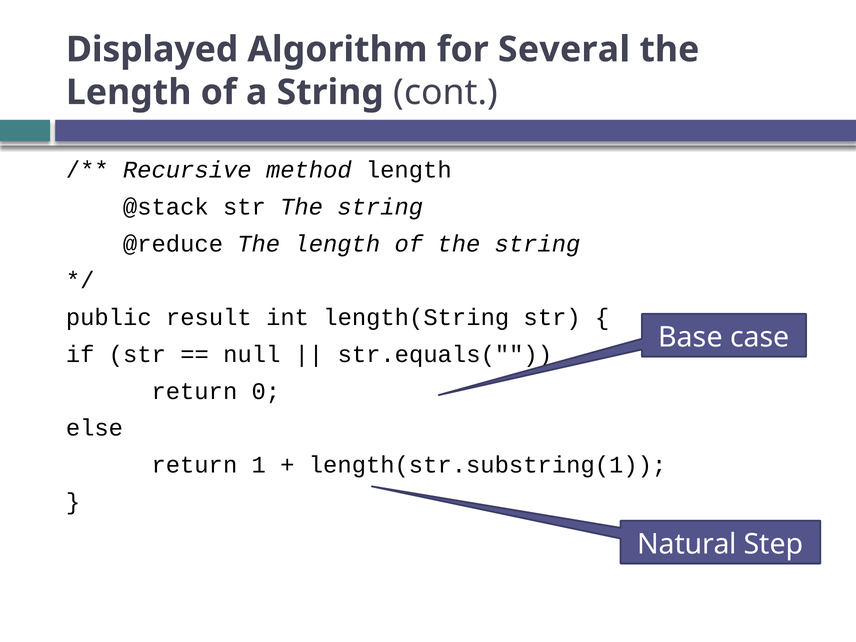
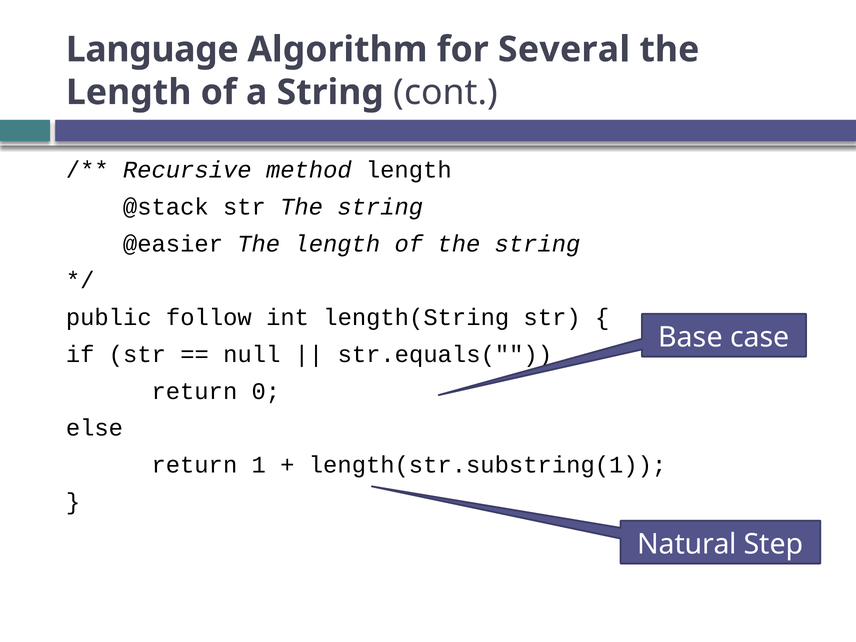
Displayed: Displayed -> Language
@reduce: @reduce -> @easier
result: result -> follow
